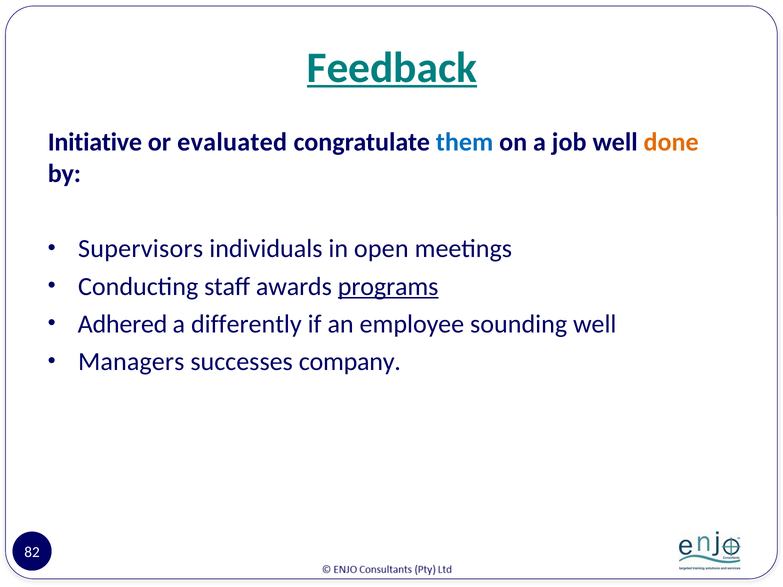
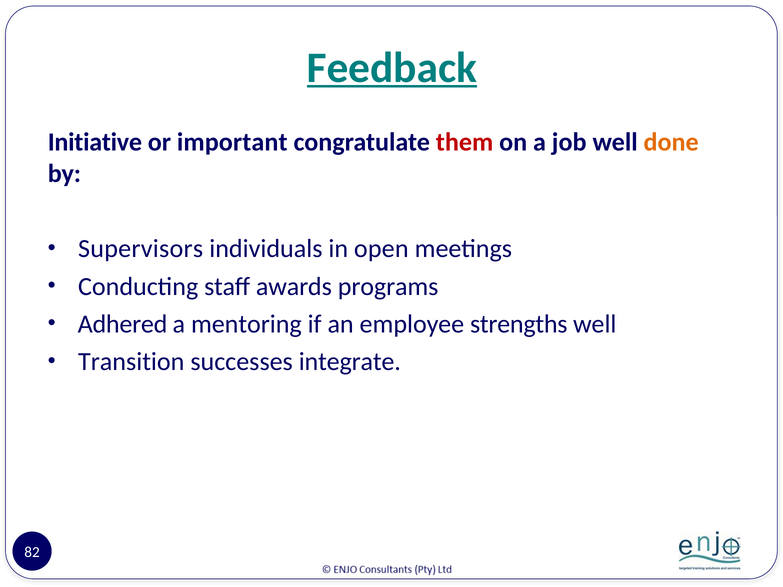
evaluated: evaluated -> important
them colour: blue -> red
programs underline: present -> none
differently: differently -> mentoring
sounding: sounding -> strengths
Managers: Managers -> Transition
company: company -> integrate
